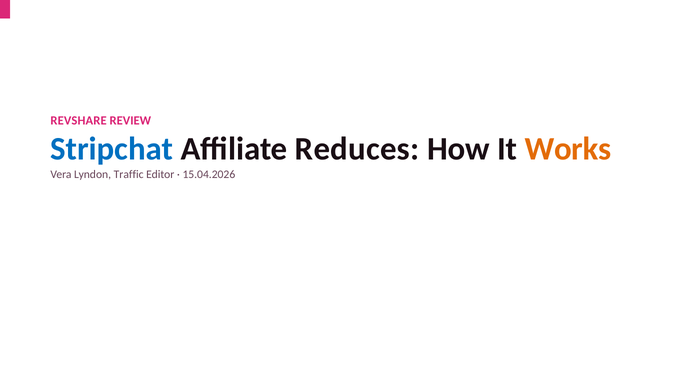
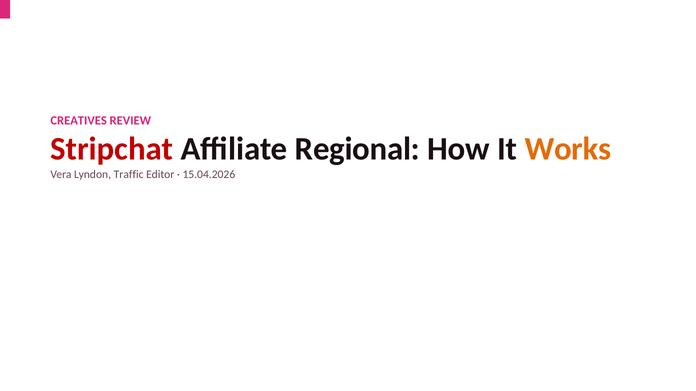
REVSHARE: REVSHARE -> CREATIVES
Stripchat colour: blue -> red
Reduces: Reduces -> Regional
